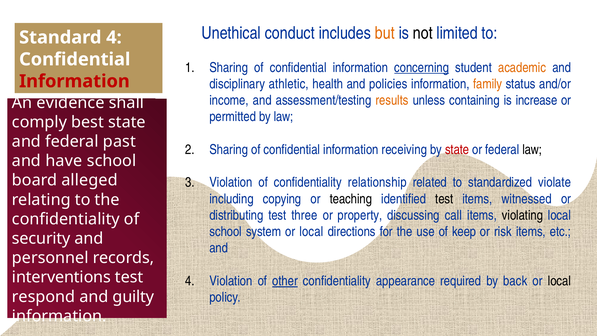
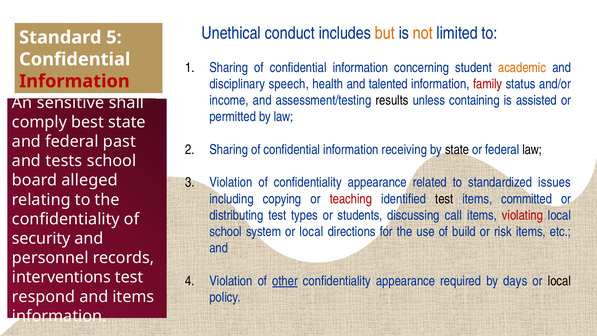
not colour: black -> orange
Standard 4: 4 -> 5
concerning underline: present -> none
athletic: athletic -> speech
policies: policies -> talented
family colour: orange -> red
results colour: orange -> black
increase: increase -> assisted
evidence: evidence -> sensitive
state at (457, 150) colour: red -> black
have: have -> tests
relationship at (377, 182): relationship -> appearance
violate: violate -> issues
teaching colour: black -> red
witnessed: witnessed -> committed
three: three -> types
property: property -> students
violating colour: black -> red
keep: keep -> build
back: back -> days
and guilty: guilty -> items
